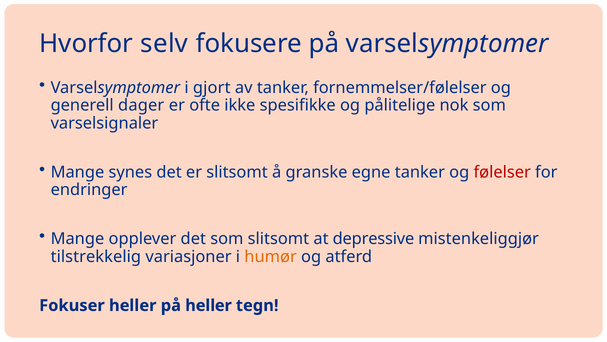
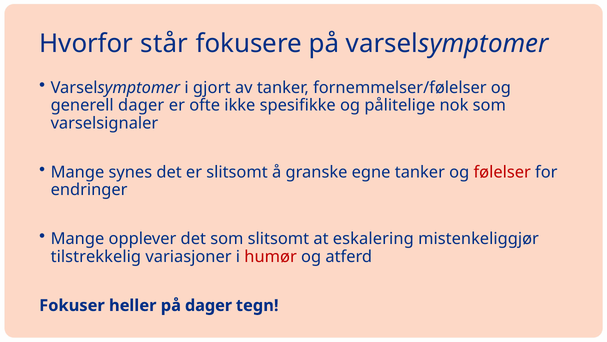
selv: selv -> står
depressive: depressive -> eskalering
humør colour: orange -> red
på heller: heller -> dager
